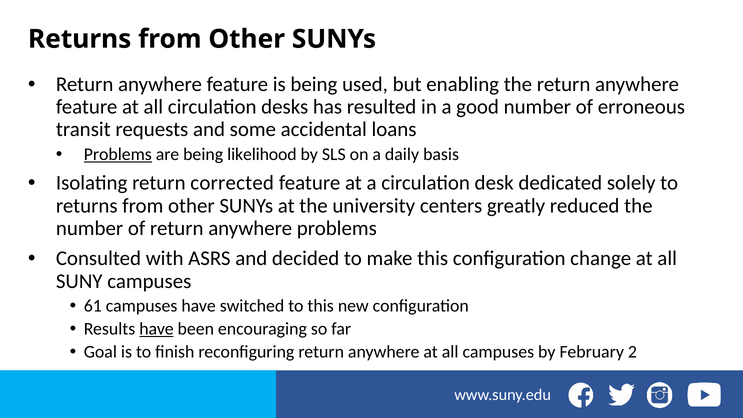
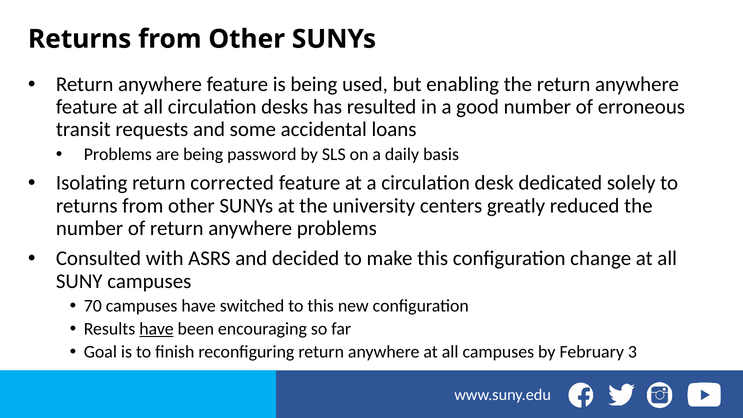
Problems at (118, 154) underline: present -> none
likelihood: likelihood -> password
61: 61 -> 70
2: 2 -> 3
